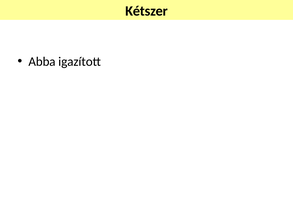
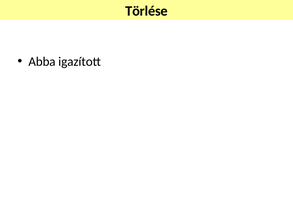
Kétszer: Kétszer -> Törlése
